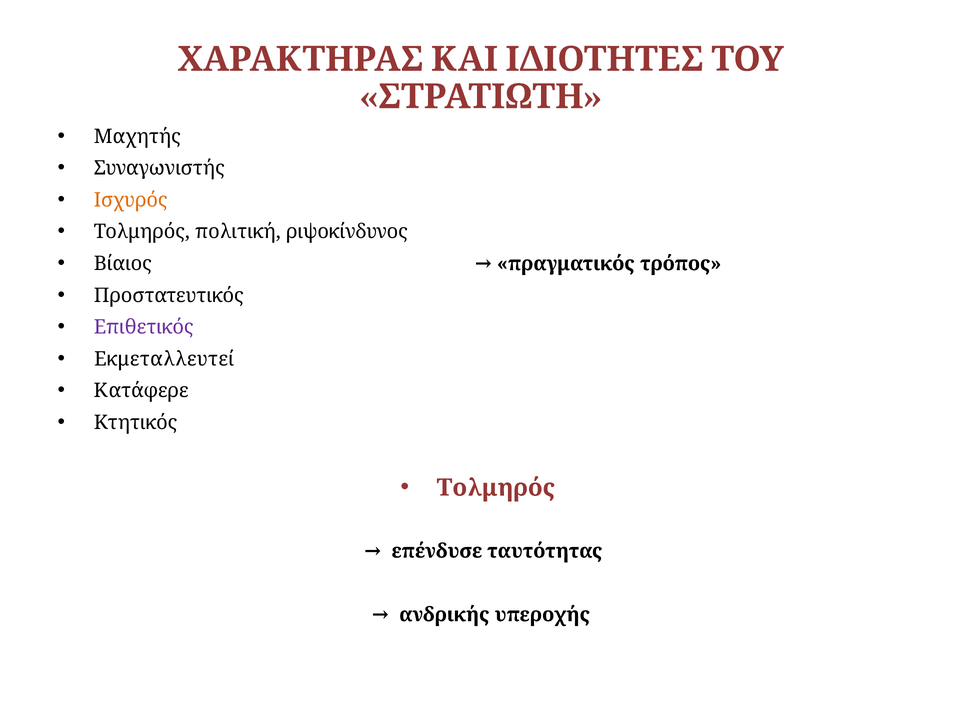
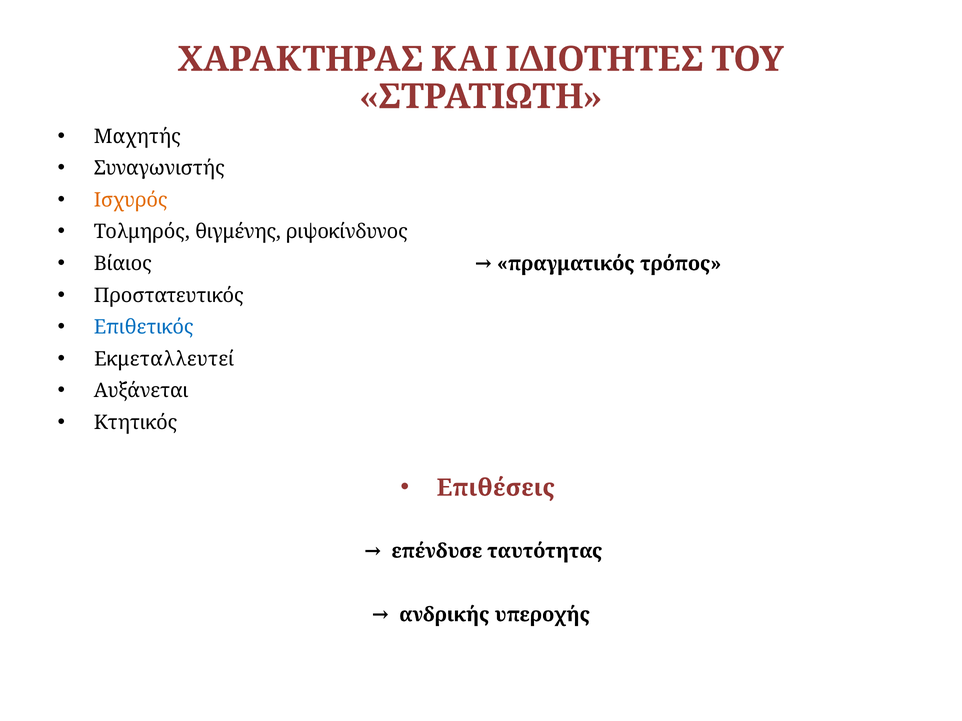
πολιτική: πολιτική -> θιγμένης
Επιθετικός colour: purple -> blue
Κατάφερε: Κατάφερε -> Αυξάνεται
Τολμηρός at (496, 488): Τολμηρός -> Επιθέσεις
